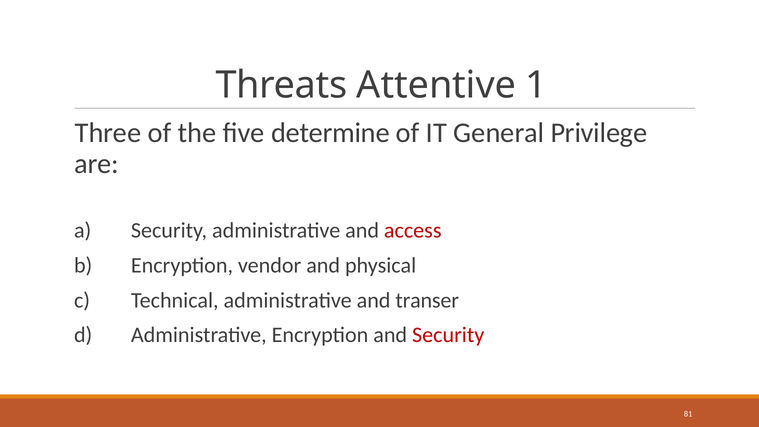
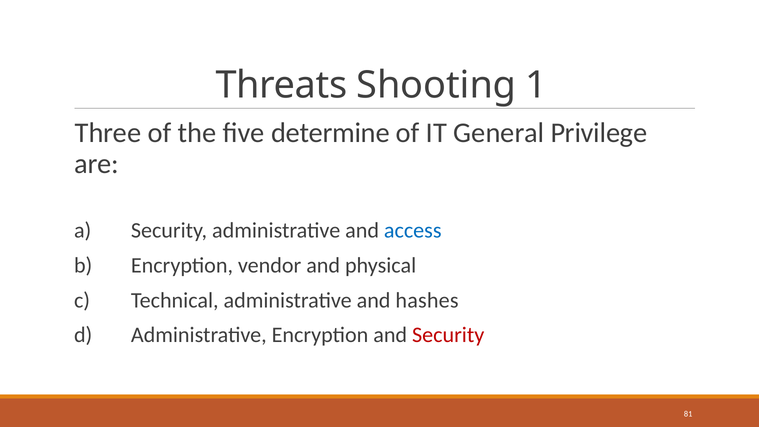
Attentive: Attentive -> Shooting
access colour: red -> blue
transer: transer -> hashes
